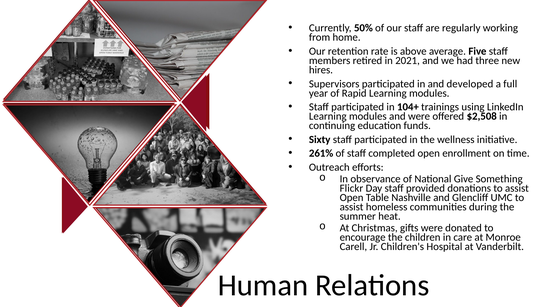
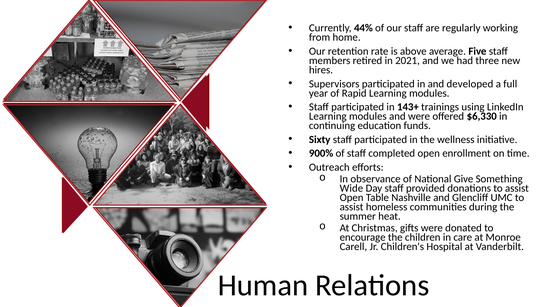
50%: 50% -> 44%
104+: 104+ -> 143+
$2,508: $2,508 -> $6,330
261%: 261% -> 900%
Flickr: Flickr -> Wide
